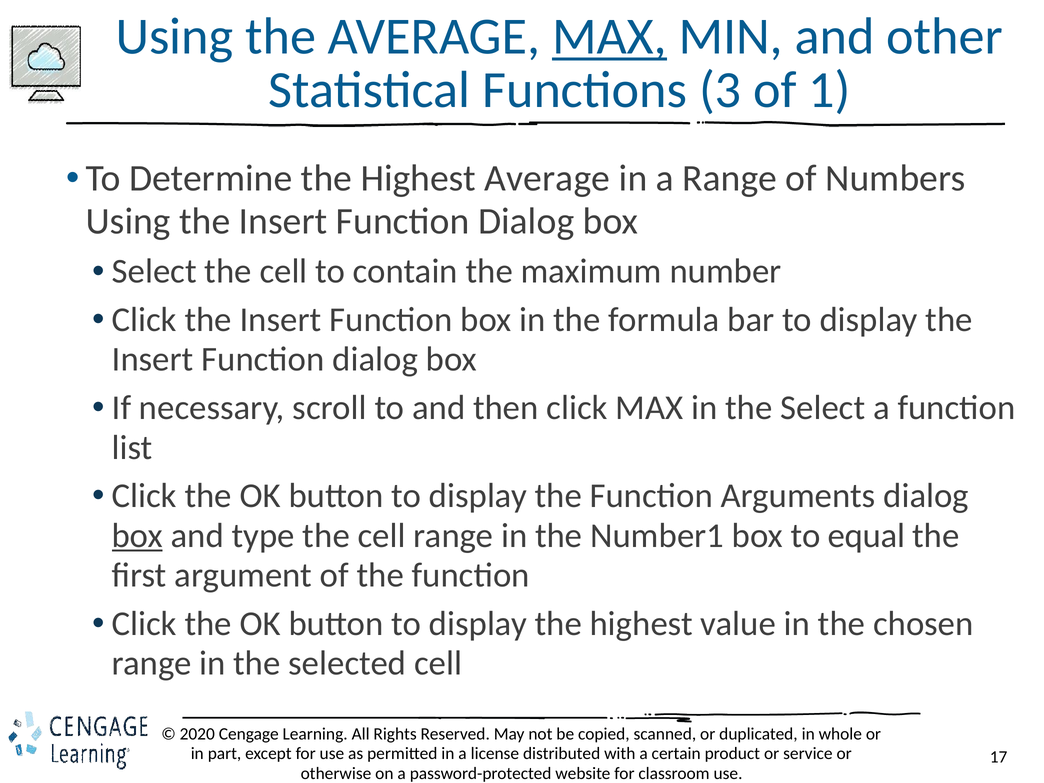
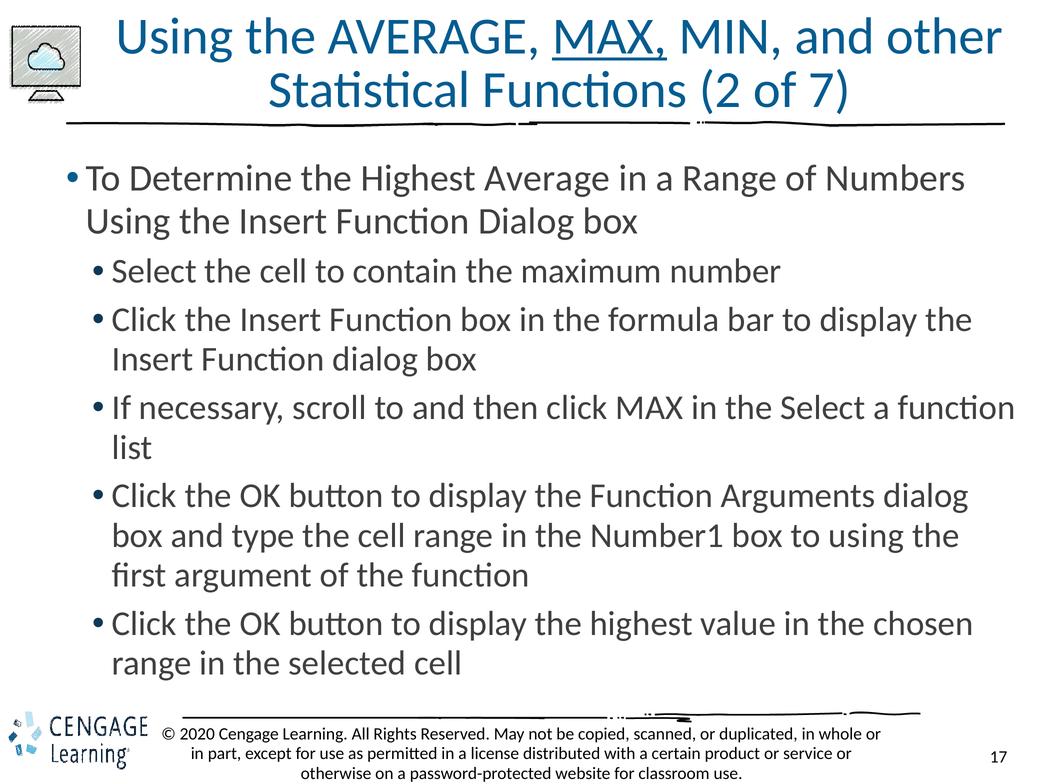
3: 3 -> 2
1: 1 -> 7
box at (137, 536) underline: present -> none
to equal: equal -> using
